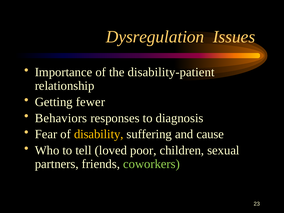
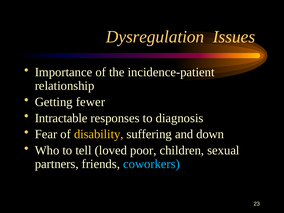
disability-patient: disability-patient -> incidence-patient
Behaviors: Behaviors -> Intractable
cause: cause -> down
coworkers colour: light green -> light blue
